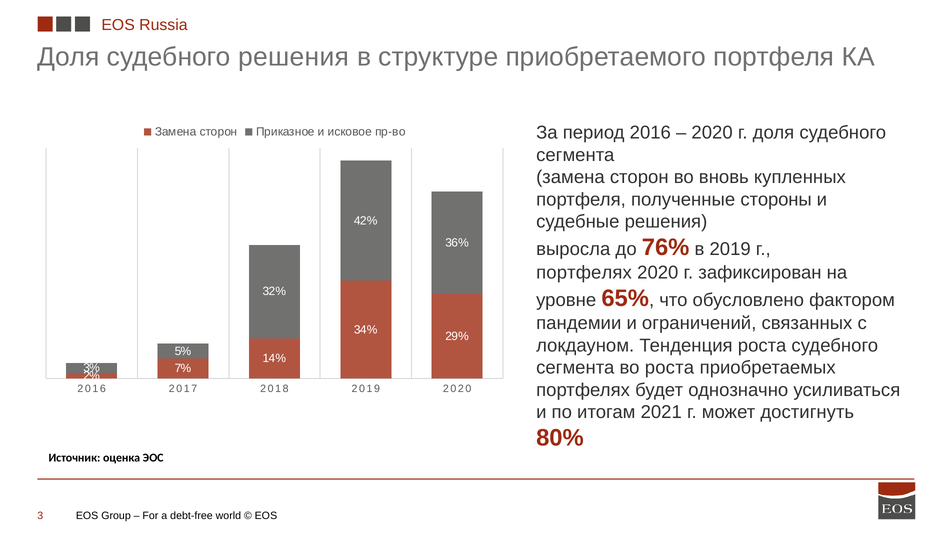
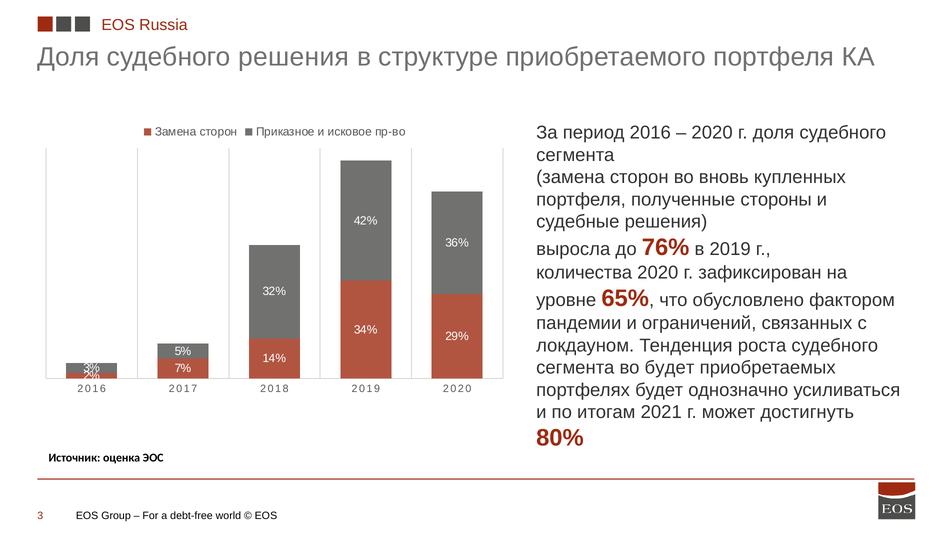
портфелях at (584, 272): портфелях -> количества
во роста: роста -> будет
